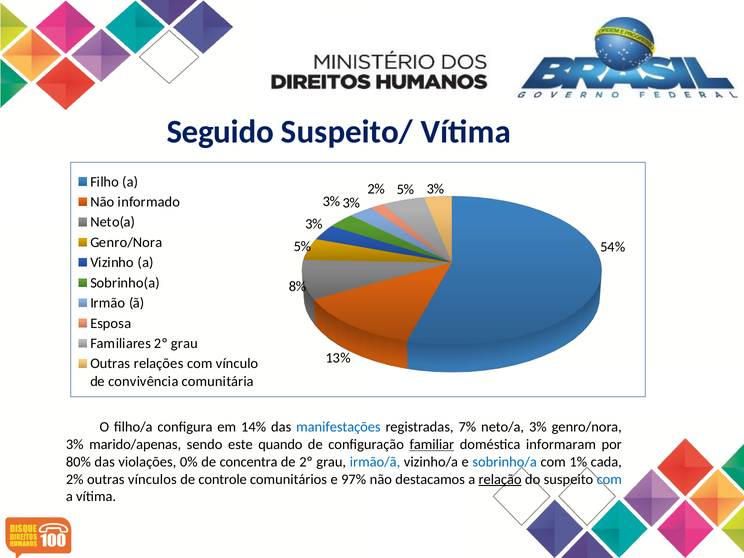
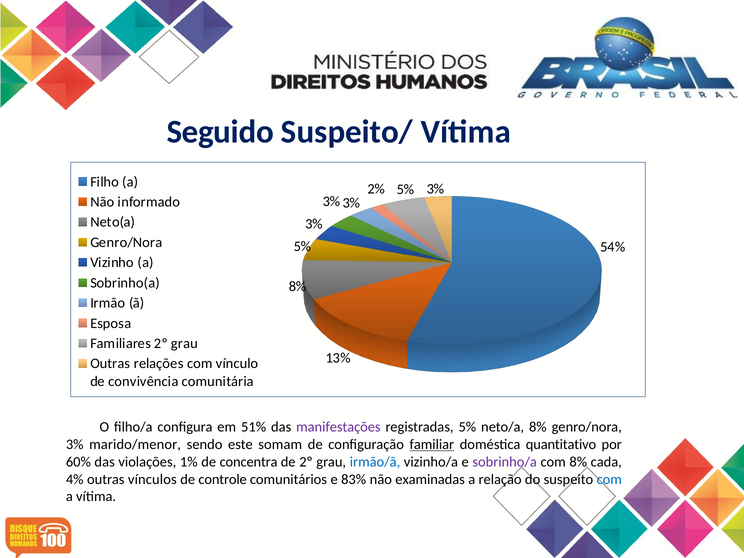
14%: 14% -> 51%
manifestações colour: blue -> purple
registradas 7%: 7% -> 5%
neto/a 3%: 3% -> 8%
marido/apenas: marido/apenas -> marido/menor
quando: quando -> somam
informaram: informaram -> quantitativo
80%: 80% -> 60%
0%: 0% -> 1%
sobrinho/a colour: blue -> purple
com 1%: 1% -> 8%
2% at (75, 479): 2% -> 4%
97%: 97% -> 83%
destacamos: destacamos -> examinadas
relação underline: present -> none
